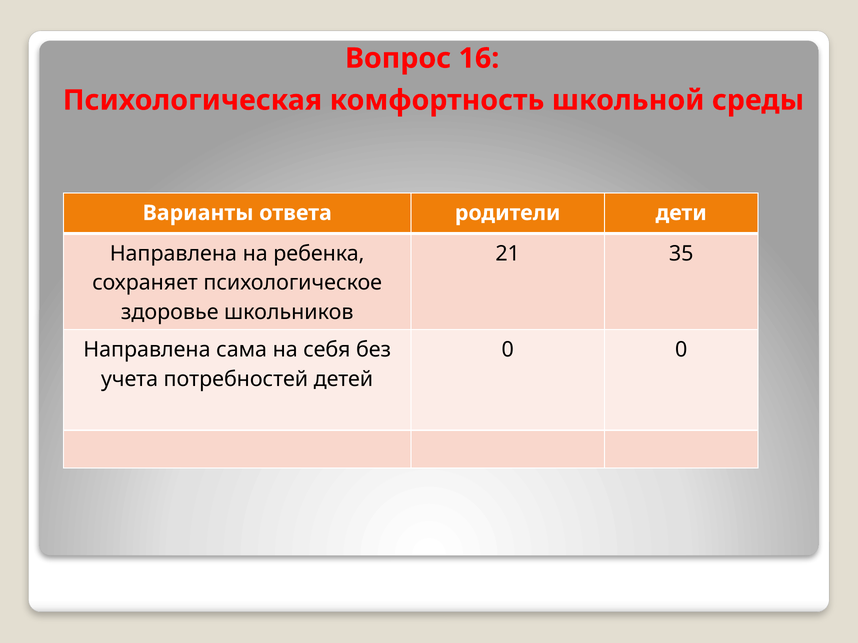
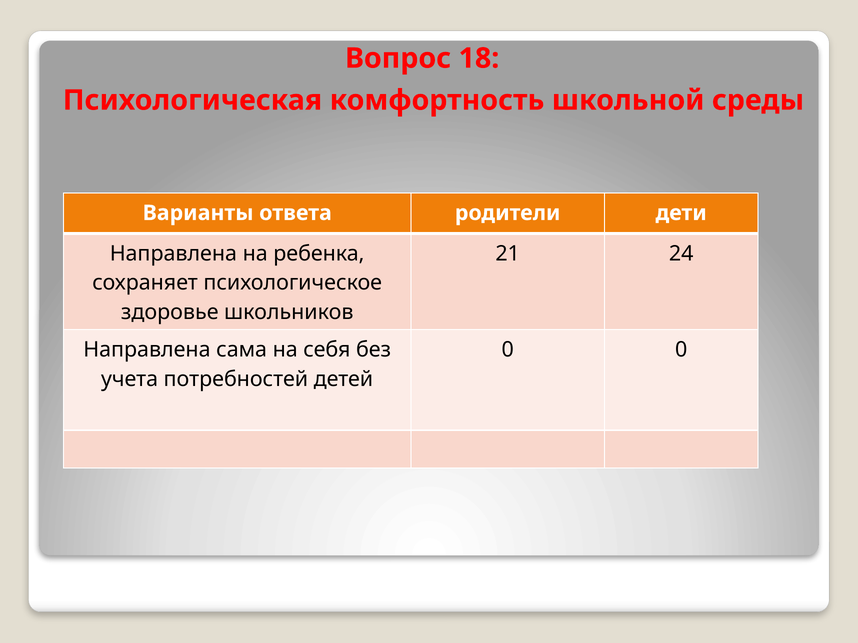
16: 16 -> 18
35: 35 -> 24
